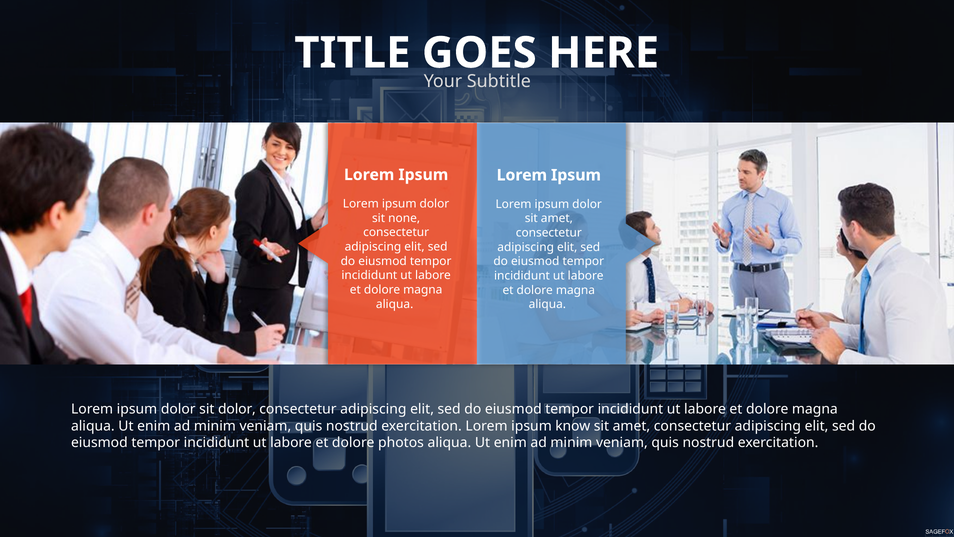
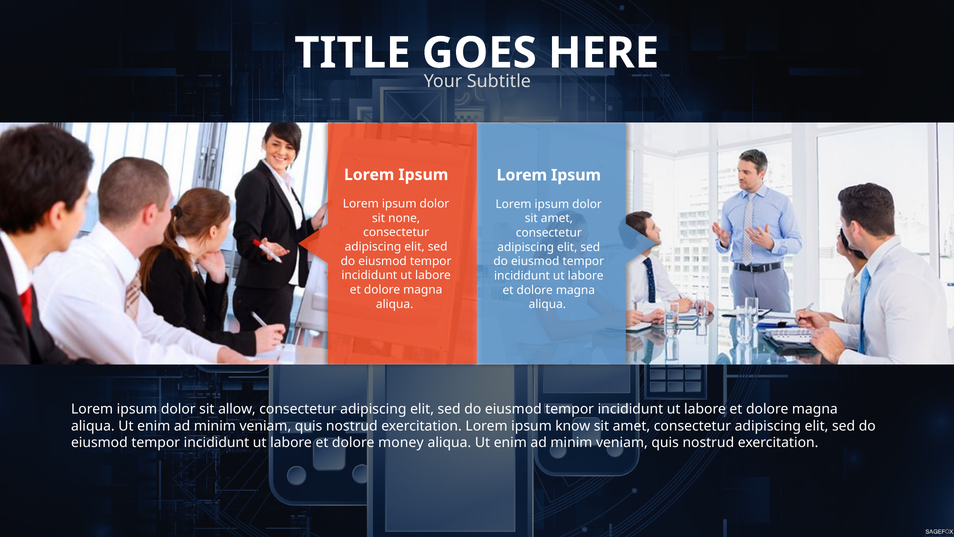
sit dolor: dolor -> allow
photos: photos -> money
